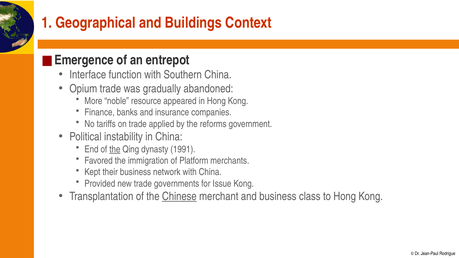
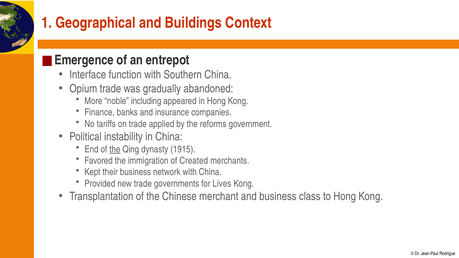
resource: resource -> including
1991: 1991 -> 1915
Platform: Platform -> Created
Issue: Issue -> Lives
Chinese underline: present -> none
